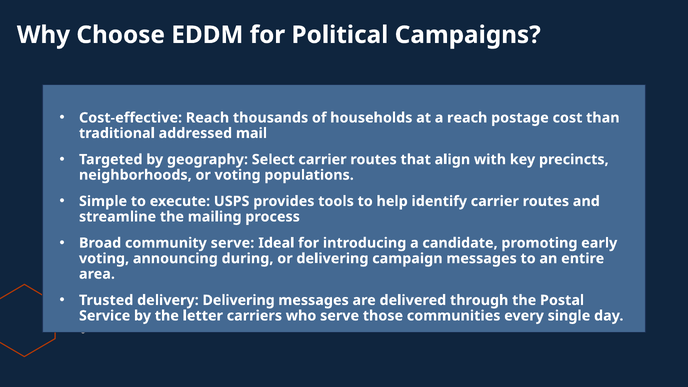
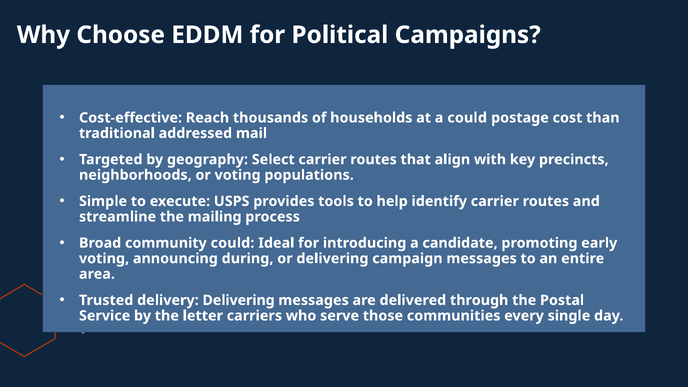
a reach: reach -> could
community serve: serve -> could
